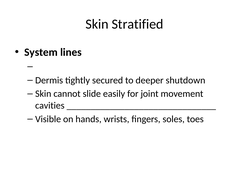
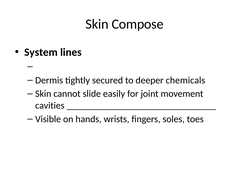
Stratified: Stratified -> Compose
shutdown: shutdown -> chemicals
